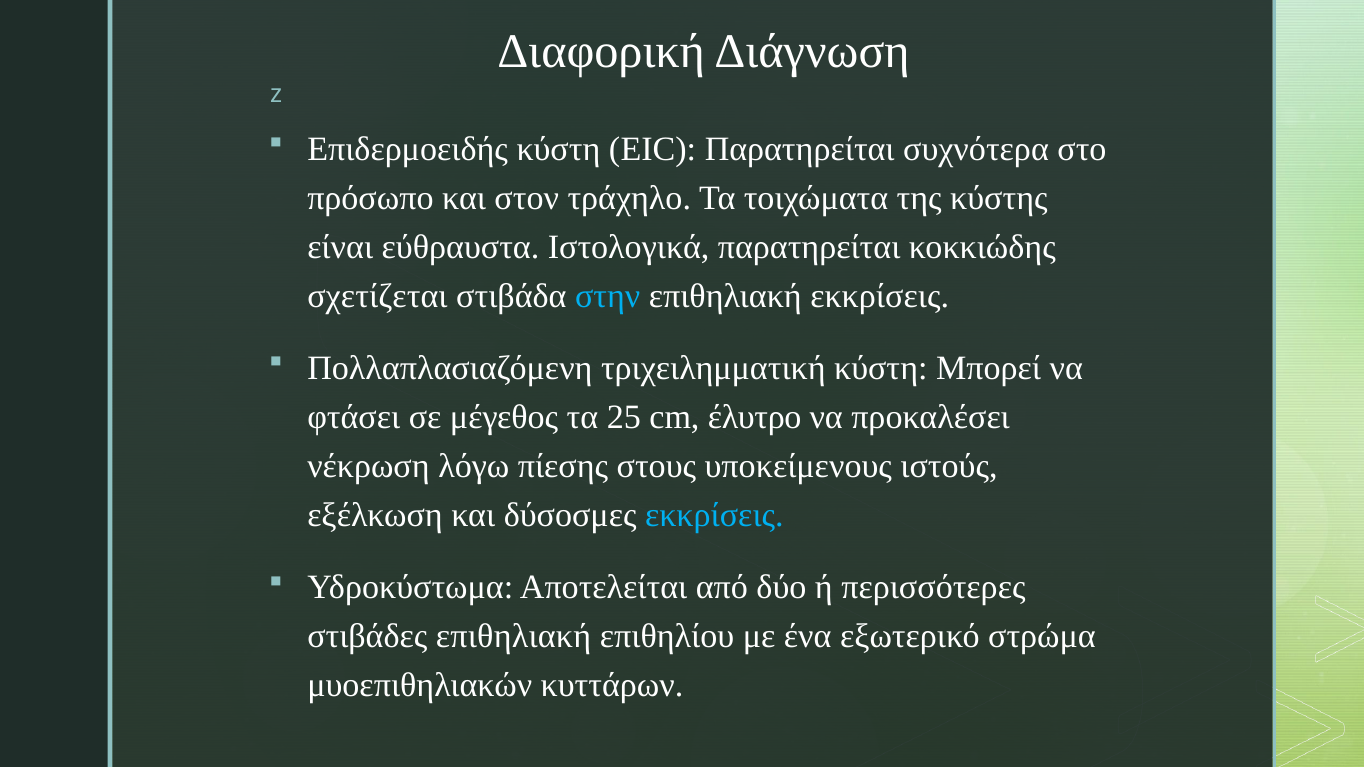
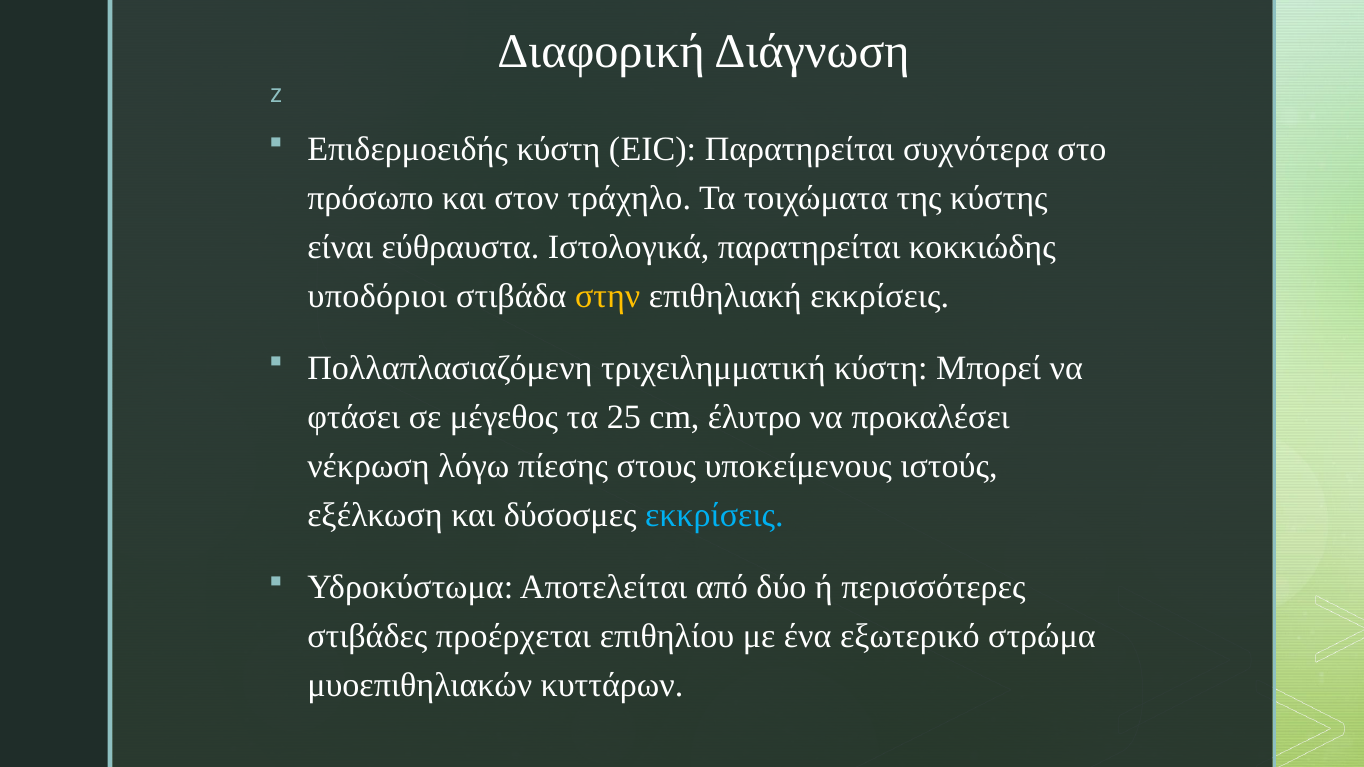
σχετίζεται: σχετίζεται -> υποδόριοι
στην colour: light blue -> yellow
στιβάδες επιθηλιακή: επιθηλιακή -> προέρχεται
